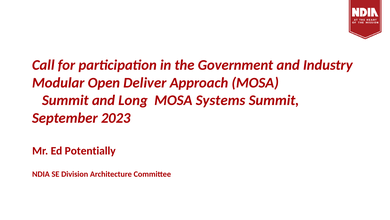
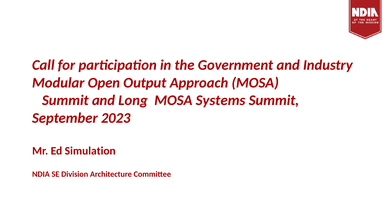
Deliver: Deliver -> Output
Potentially: Potentially -> Simulation
